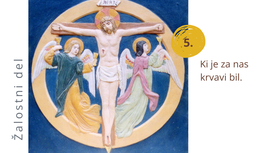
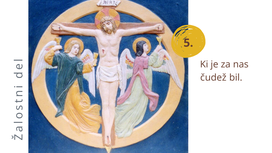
krvavi: krvavi -> čudež
